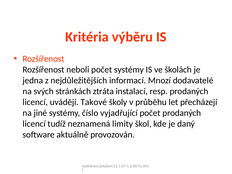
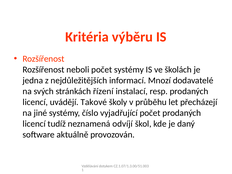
ztráta: ztráta -> řízení
limity: limity -> odvíjí
